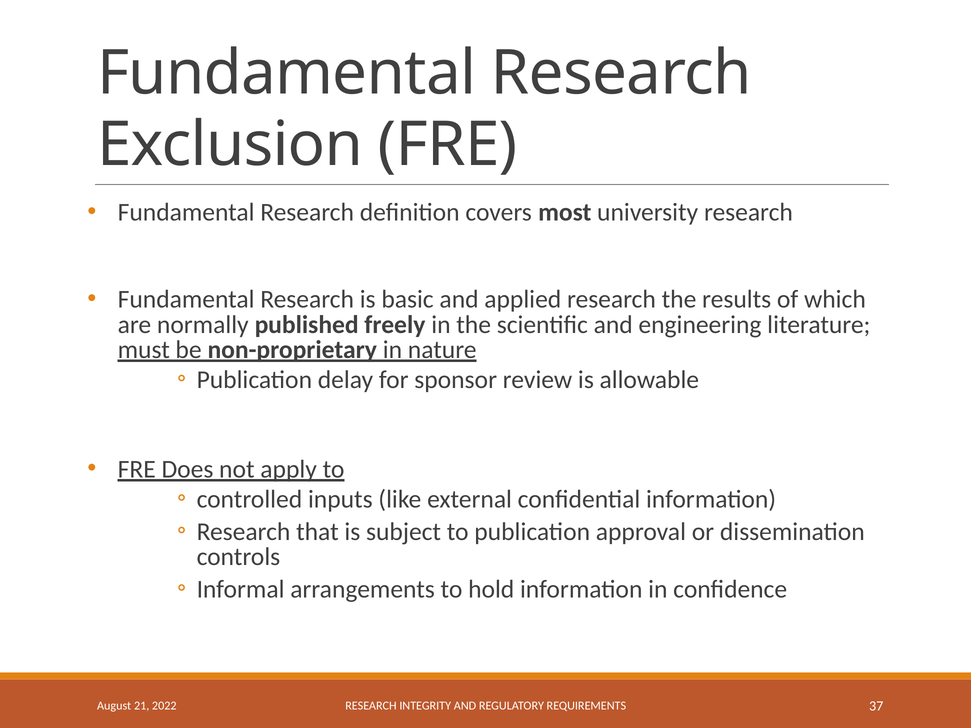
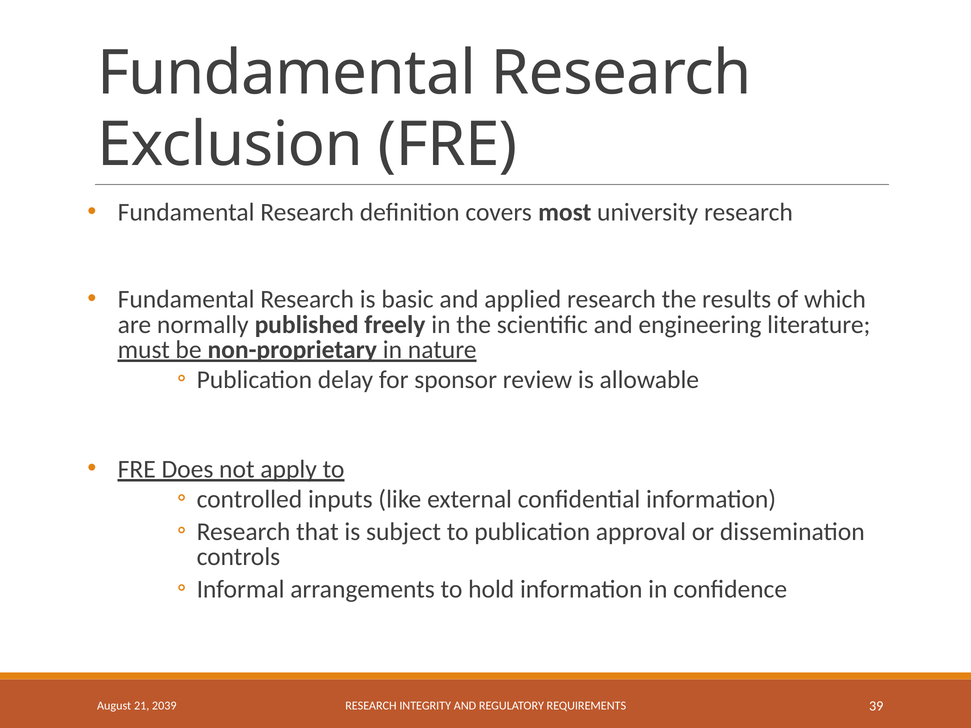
2022: 2022 -> 2039
37: 37 -> 39
